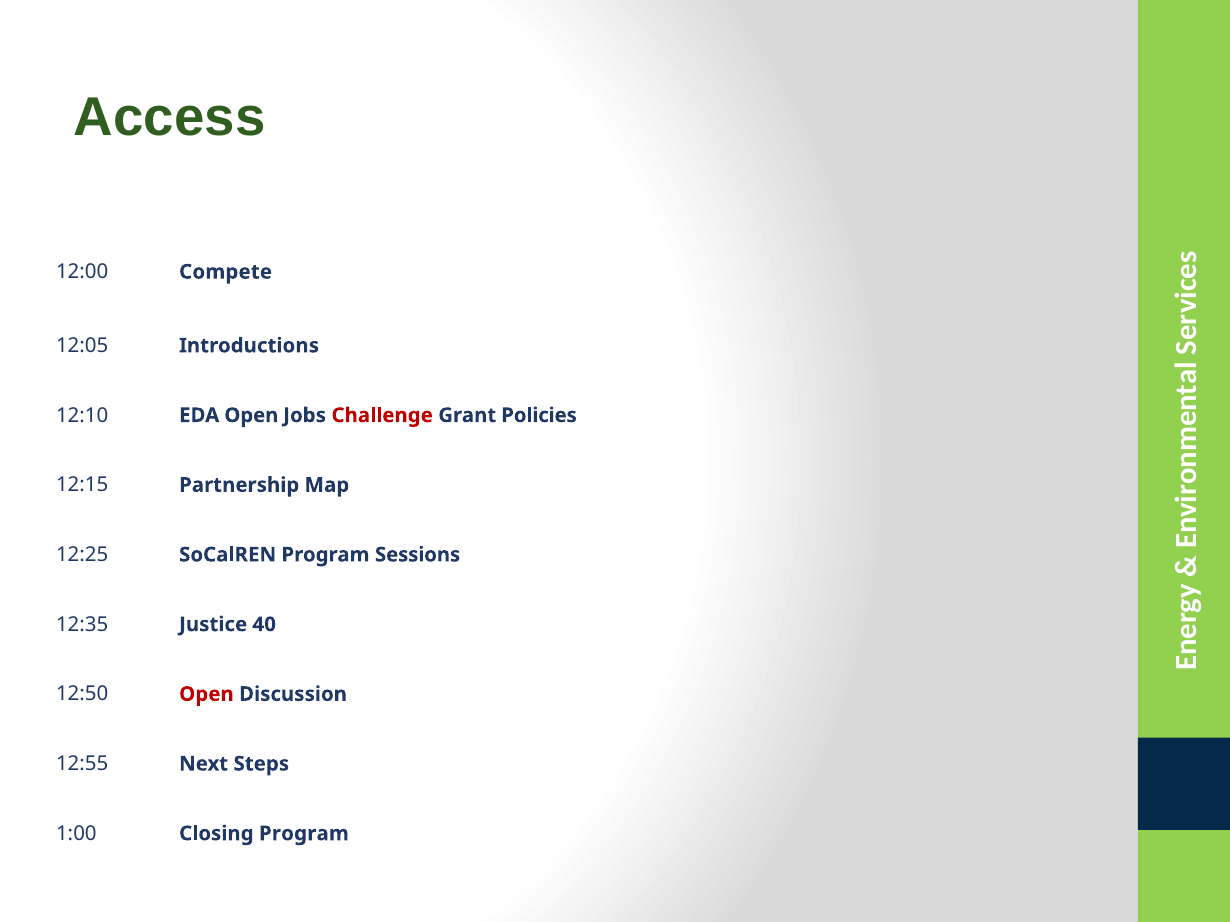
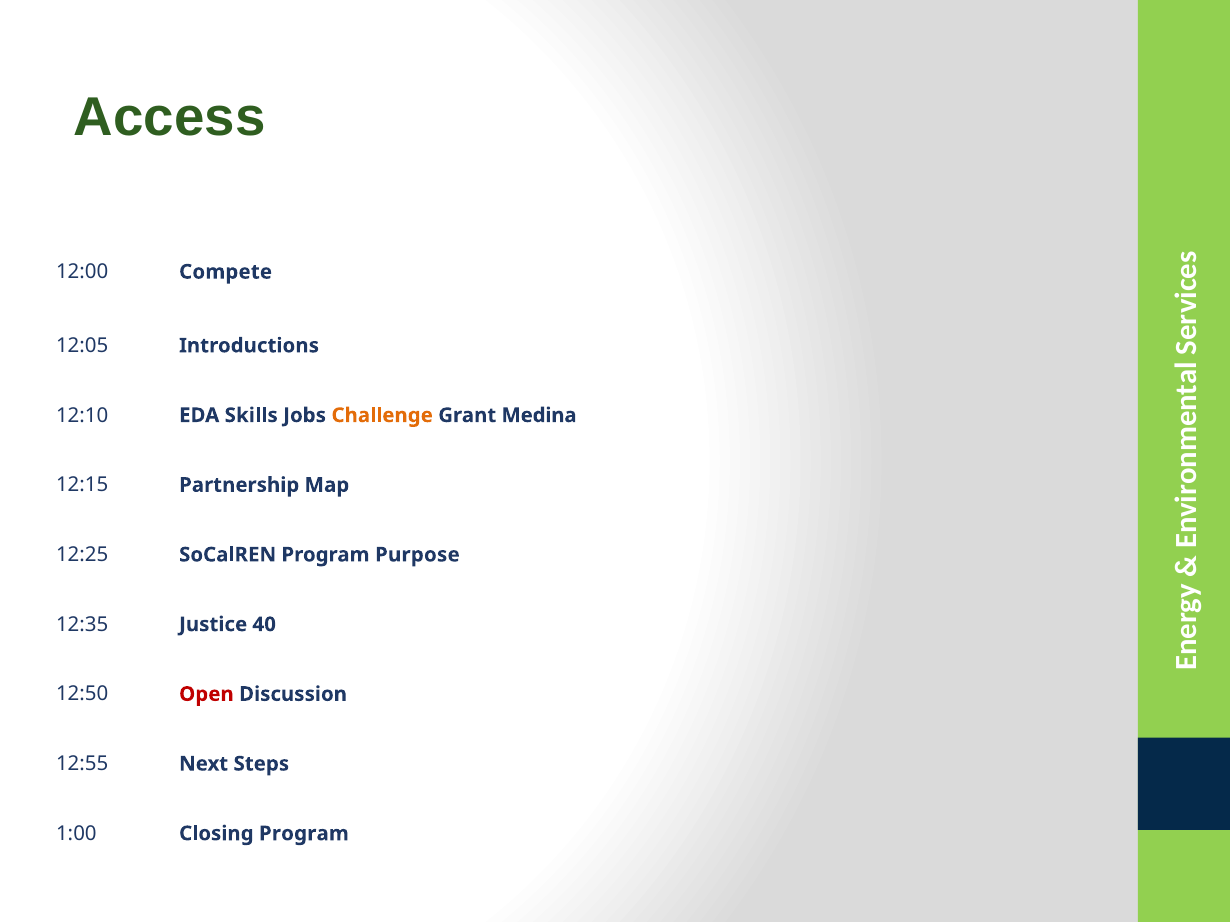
EDA Open: Open -> Skills
Challenge colour: red -> orange
Policies: Policies -> Medina
Sessions: Sessions -> Purpose
